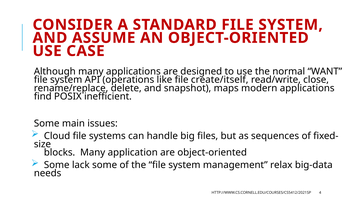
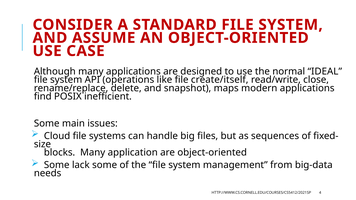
WANT: WANT -> IDEAL
relax: relax -> from
